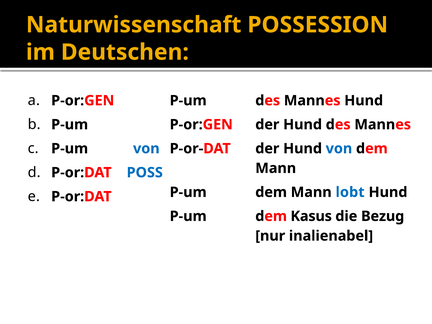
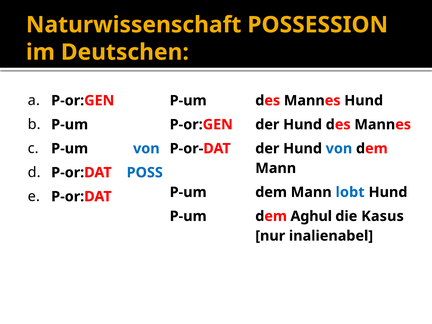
Kasus: Kasus -> Aghul
Bezug: Bezug -> Kasus
